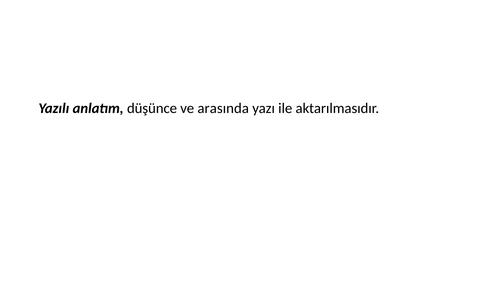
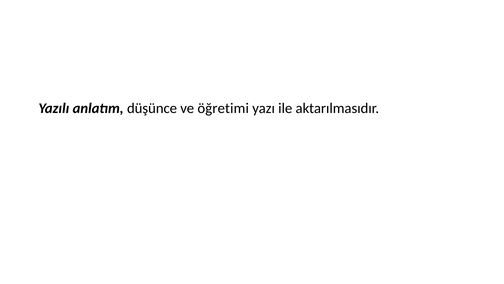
arasında: arasında -> öğretimi
